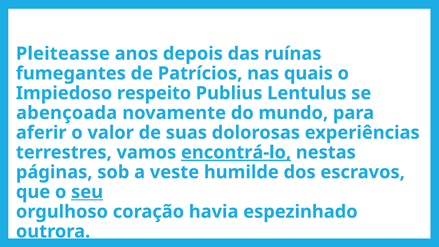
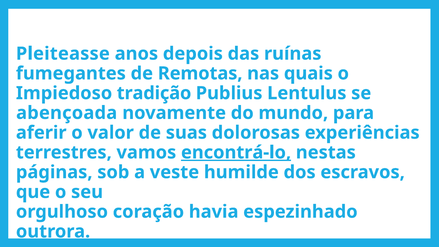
Patrícios: Patrícios -> Remotas
respeito: respeito -> tradição
seu underline: present -> none
